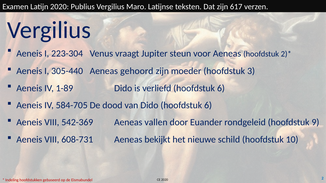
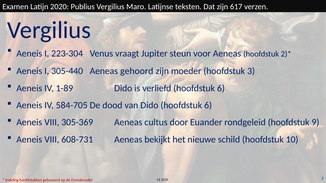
542-369: 542-369 -> 305-369
vallen: vallen -> cultus
